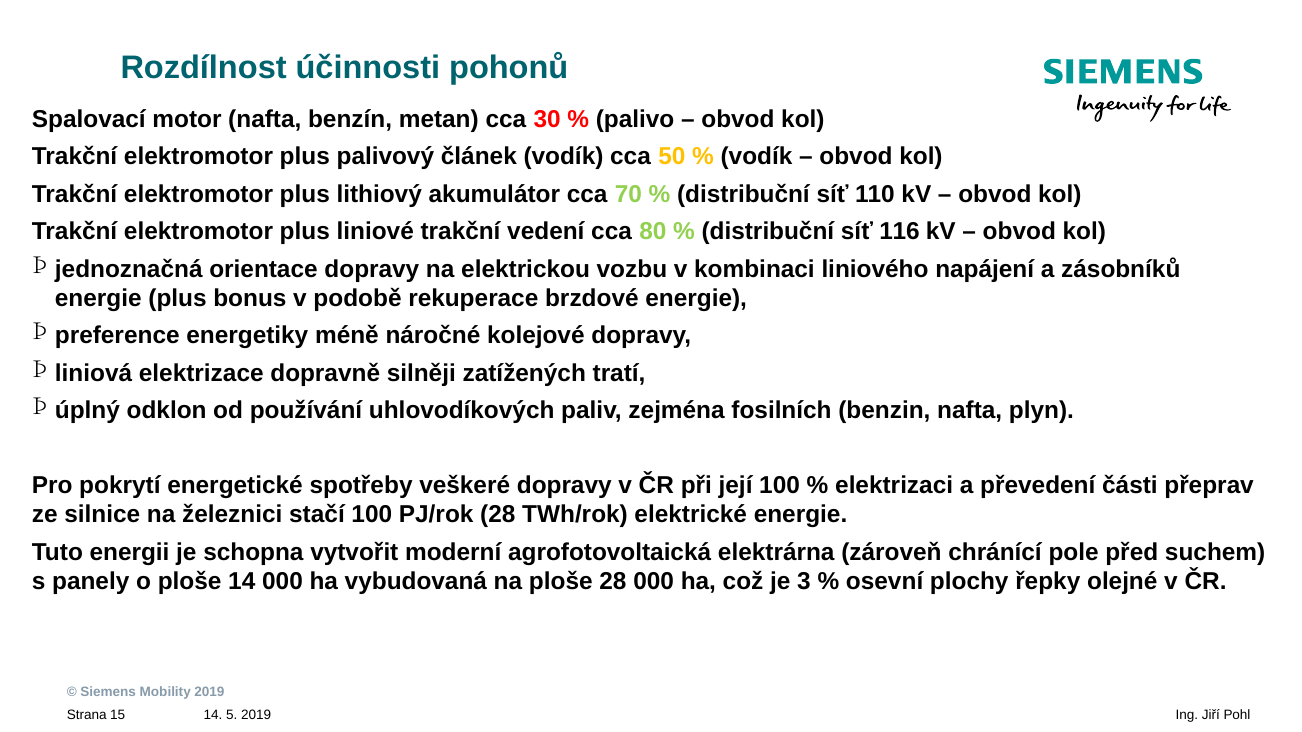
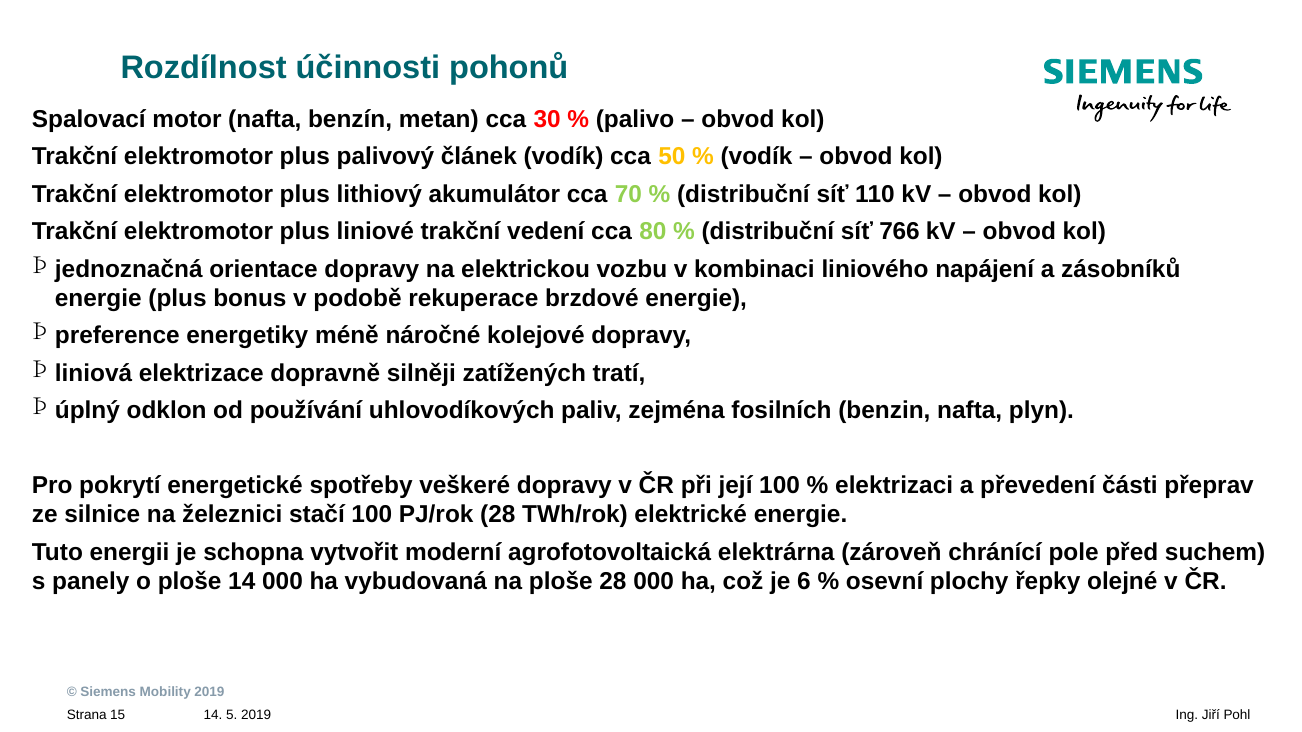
116: 116 -> 766
3: 3 -> 6
